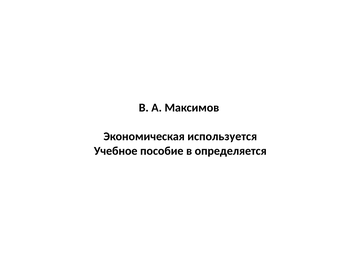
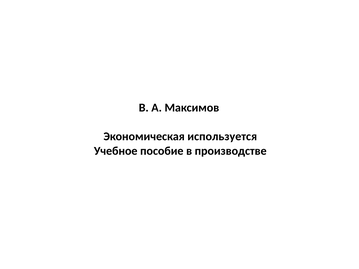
определяется: определяется -> производстве
